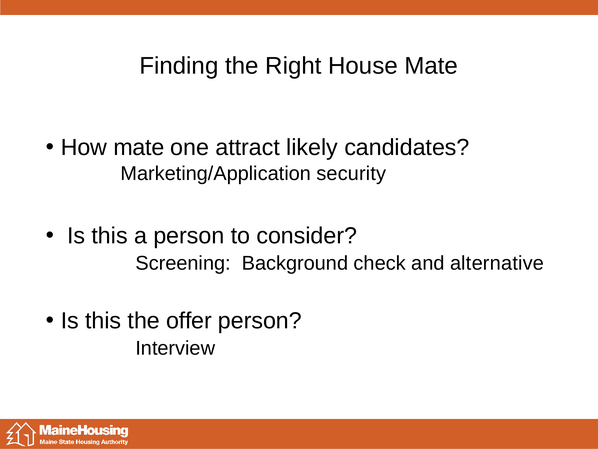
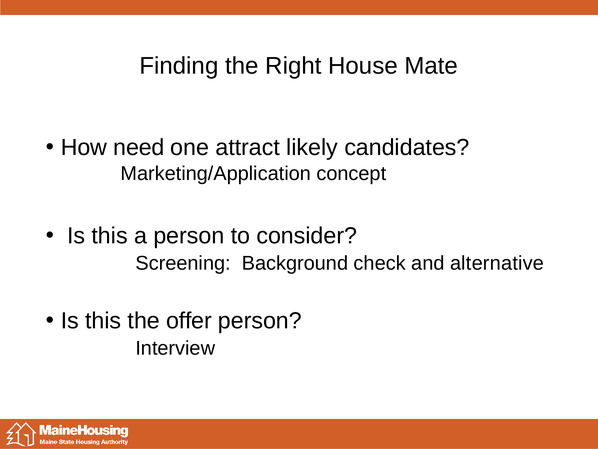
How mate: mate -> need
security: security -> concept
